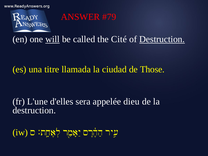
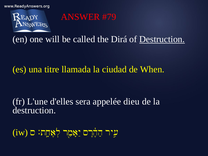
will underline: present -> none
Cité: Cité -> Dirá
Those: Those -> When
